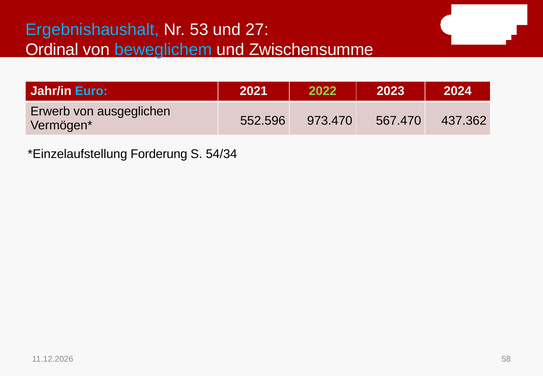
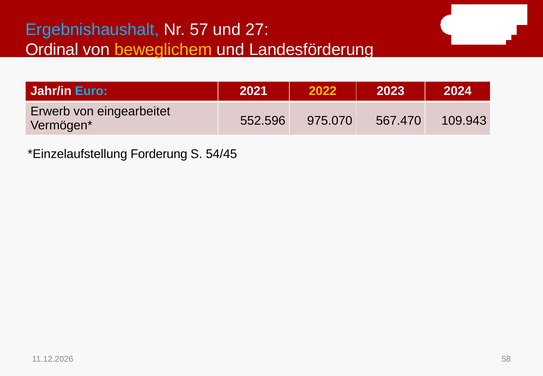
53: 53 -> 57
beweglichem colour: light blue -> yellow
Zwischensumme: Zwischensumme -> Landesförderung
2022 colour: light green -> yellow
ausgeglichen: ausgeglichen -> eingearbeitet
973.470: 973.470 -> 975.070
437.362: 437.362 -> 109.943
54/34: 54/34 -> 54/45
